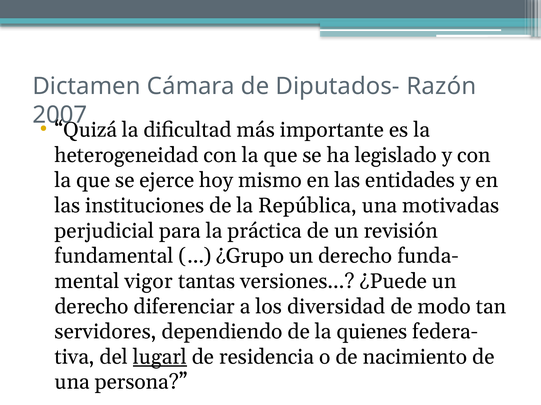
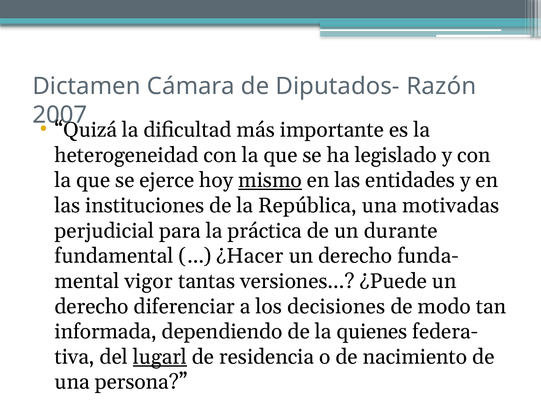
mismo underline: none -> present
revisión: revisión -> durante
¿Grupo: ¿Grupo -> ¿Hacer
diversidad: diversidad -> decisiones
servidores: servidores -> informada
